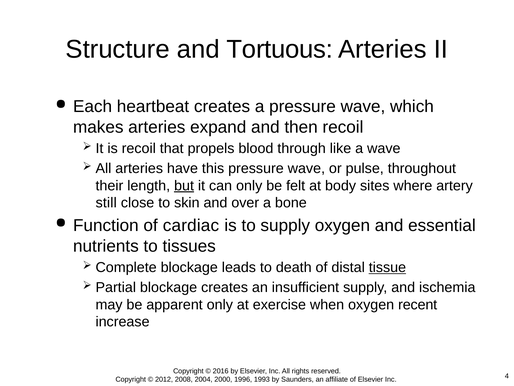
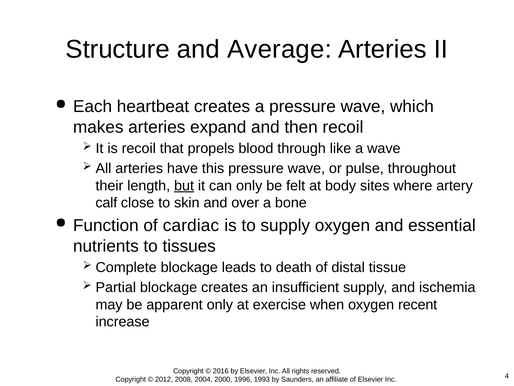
Tortuous: Tortuous -> Average
still: still -> calf
tissue underline: present -> none
